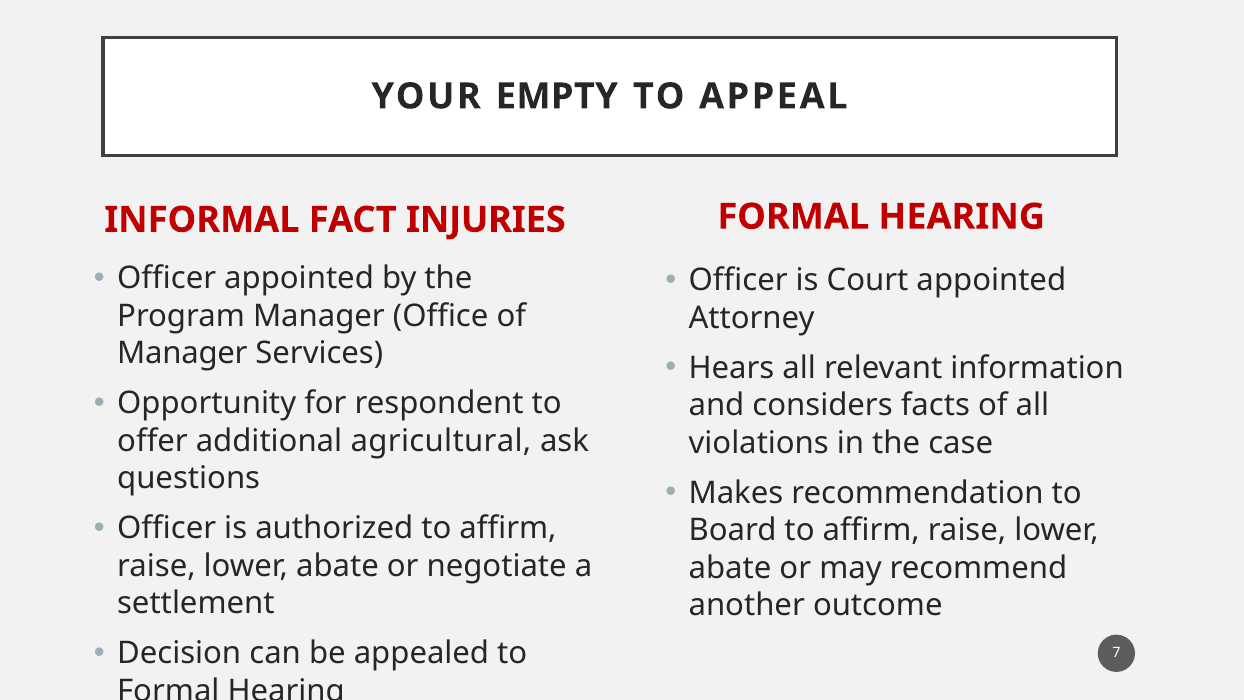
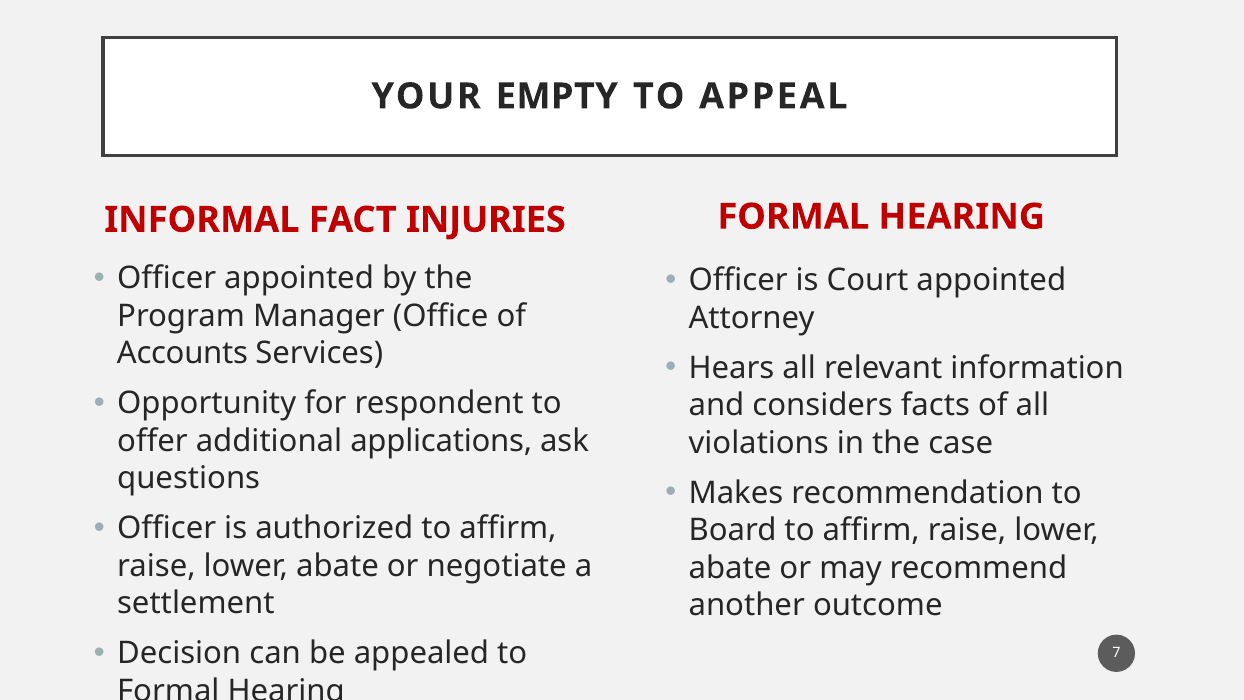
Manager at (182, 353): Manager -> Accounts
agricultural: agricultural -> applications
